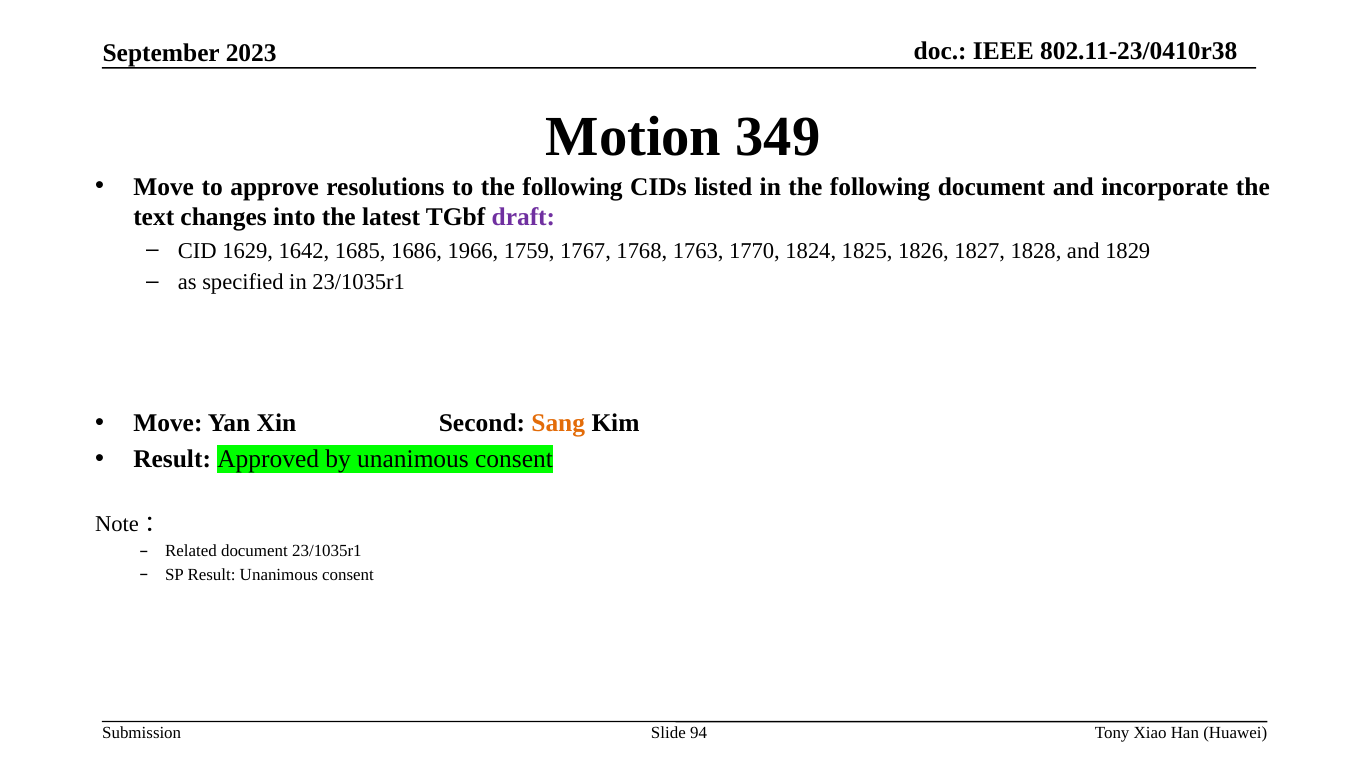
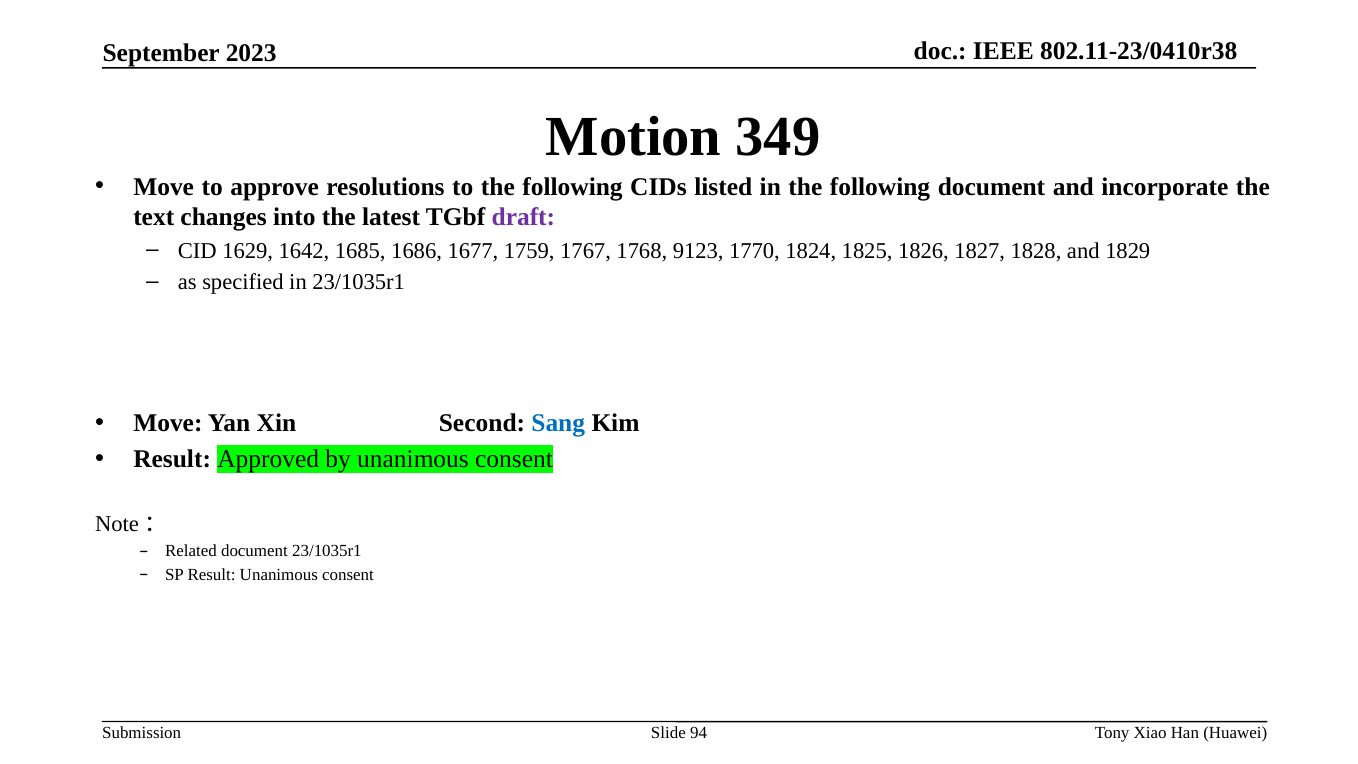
1966: 1966 -> 1677
1763: 1763 -> 9123
Sang colour: orange -> blue
